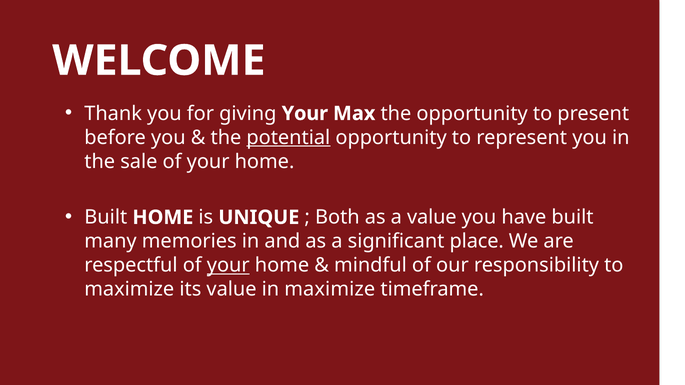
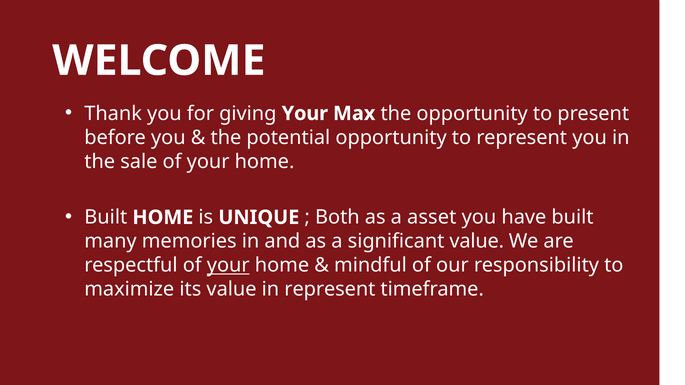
potential underline: present -> none
a value: value -> asset
significant place: place -> value
in maximize: maximize -> represent
